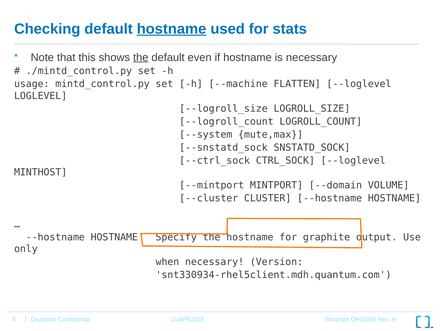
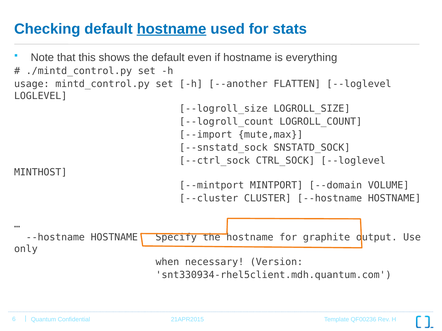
the at (141, 58) underline: present -> none
is necessary: necessary -> everything
--machine: --machine -> --another
--system: --system -> --import
